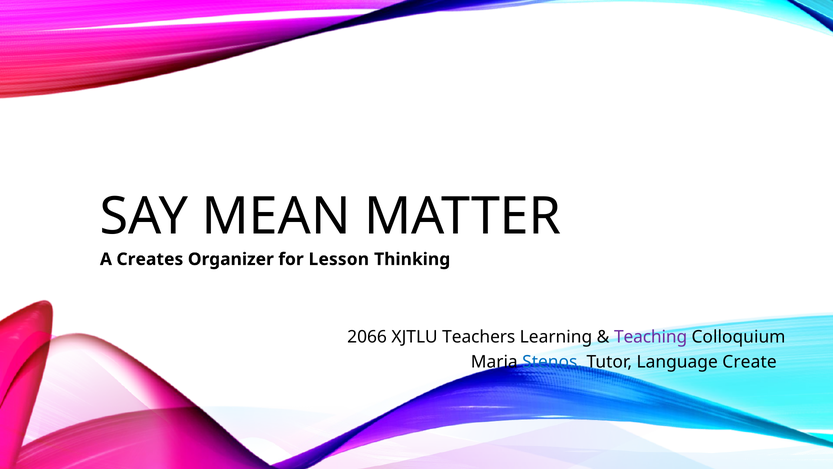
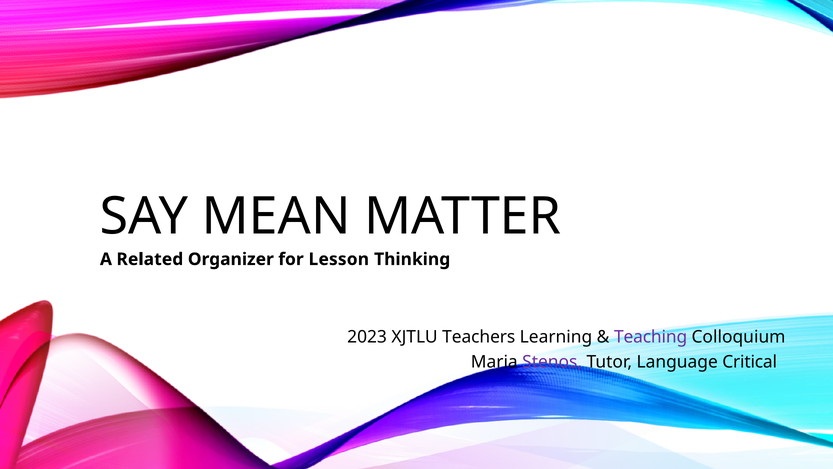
Creates: Creates -> Related
2066: 2066 -> 2023
Stenos colour: blue -> purple
Create: Create -> Critical
